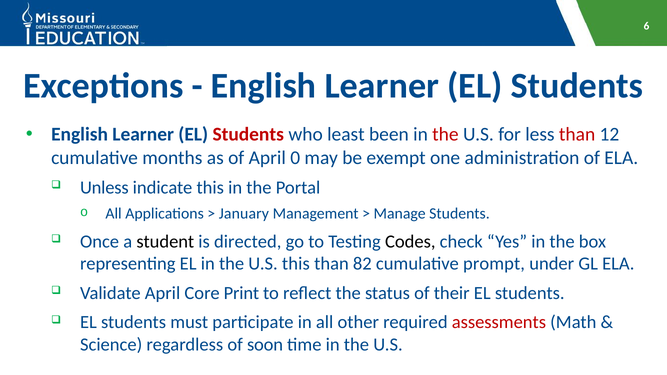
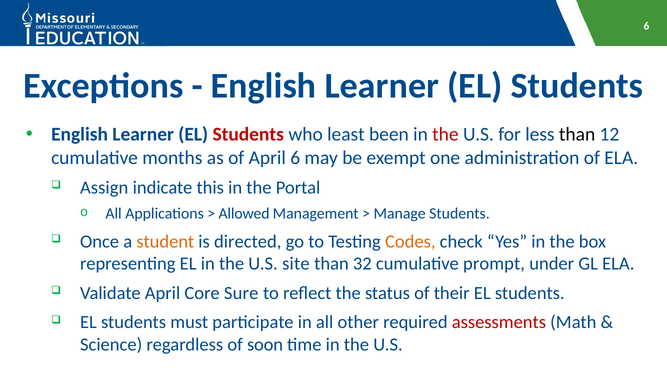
than at (577, 134) colour: red -> black
April 0: 0 -> 6
Unless: Unless -> Assign
January: January -> Allowed
student colour: black -> orange
Codes colour: black -> orange
U.S this: this -> site
82: 82 -> 32
Print: Print -> Sure
